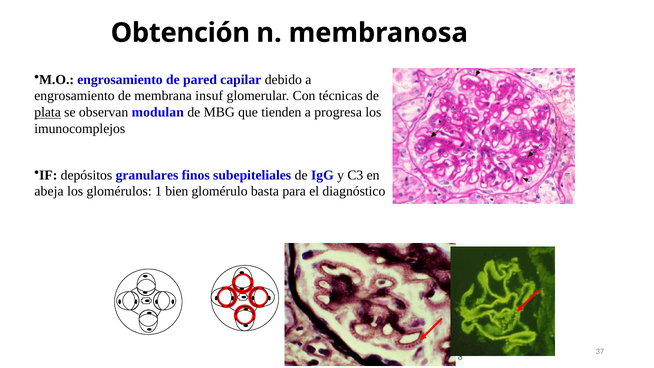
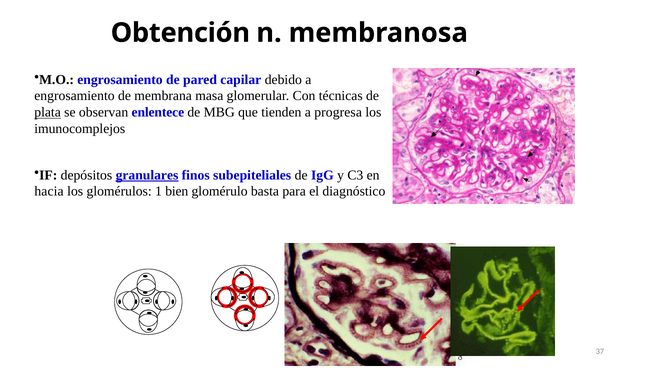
insuf: insuf -> masa
modulan: modulan -> enlentece
granulares underline: none -> present
abeja: abeja -> hacia
